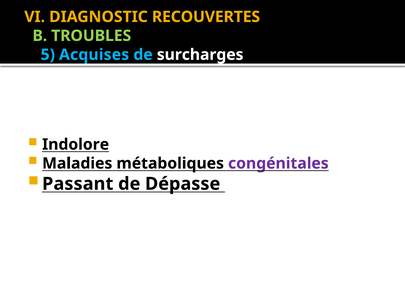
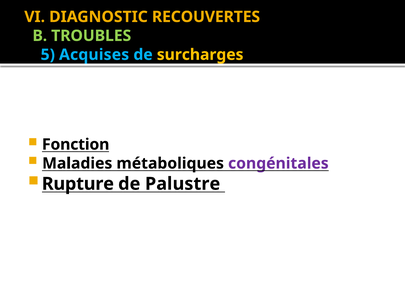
surcharges colour: white -> yellow
Indolore: Indolore -> Fonction
Passant: Passant -> Rupture
Dépasse: Dépasse -> Palustre
